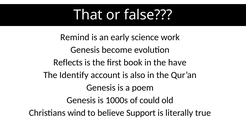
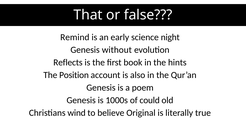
work: work -> night
become: become -> without
have: have -> hints
Identify: Identify -> Position
Support: Support -> Original
